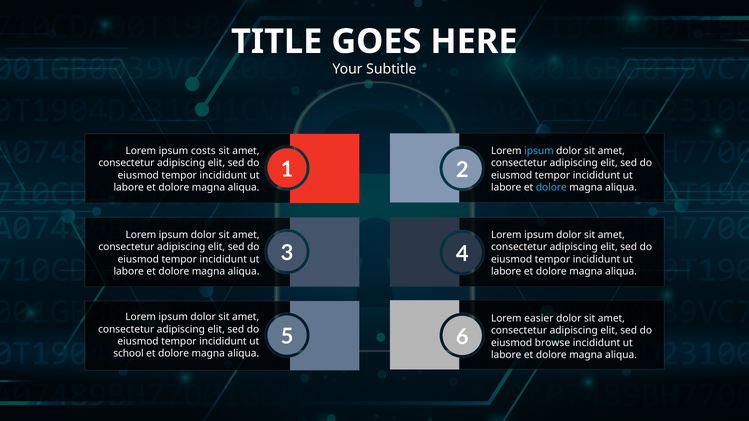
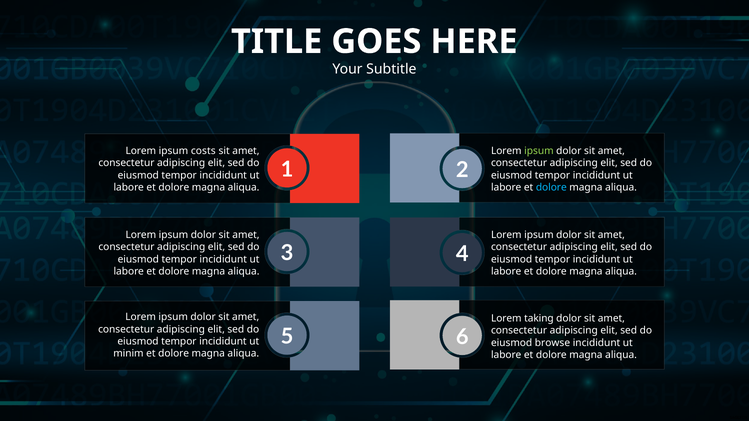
ipsum at (539, 151) colour: light blue -> light green
easier: easier -> taking
school: school -> minim
